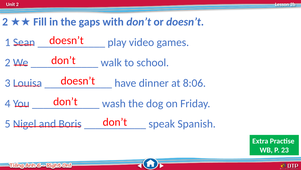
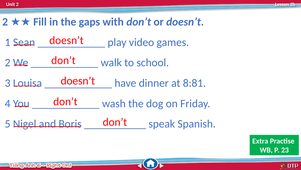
8:06: 8:06 -> 8:81
